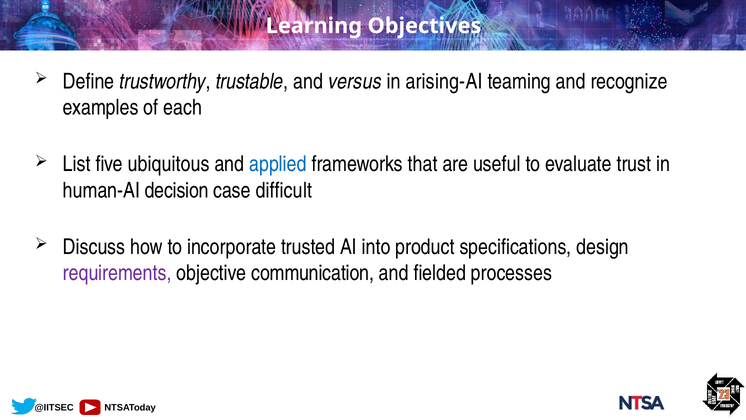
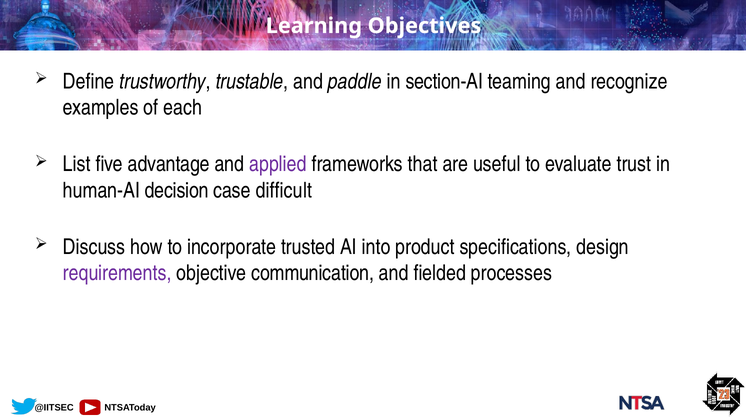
versus: versus -> paddle
arising-AI: arising-AI -> section-AI
ubiquitous: ubiquitous -> advantage
applied colour: blue -> purple
